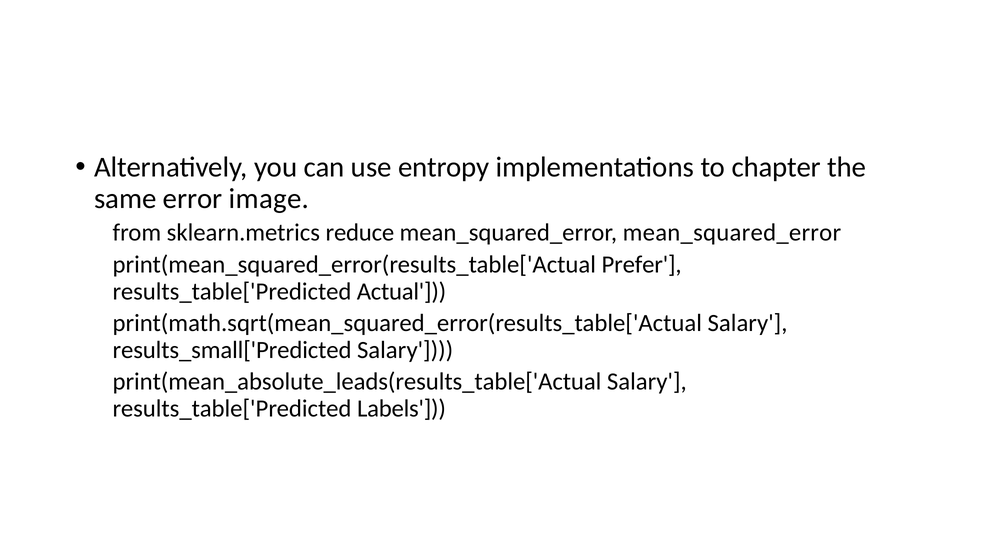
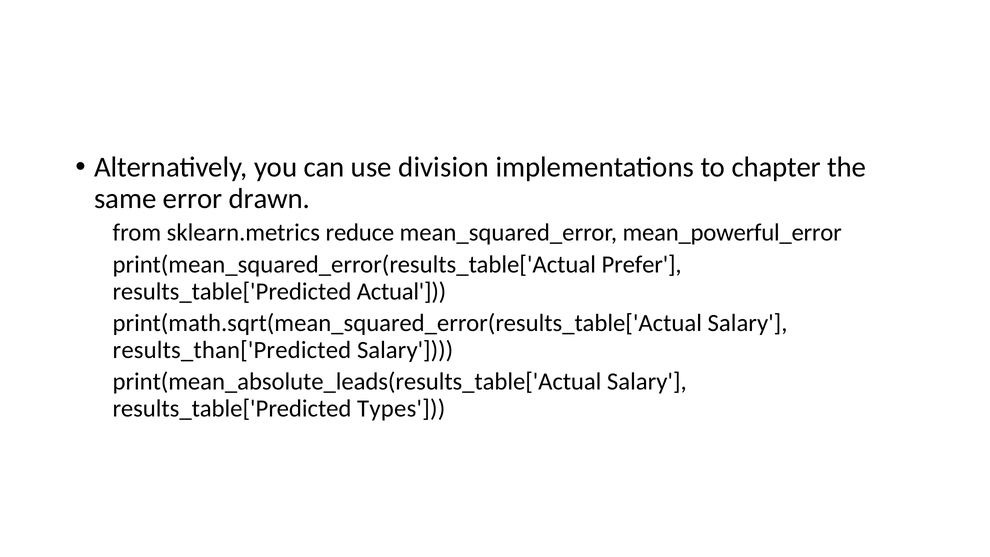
entropy: entropy -> division
image: image -> drawn
mean_squared_error mean_squared_error: mean_squared_error -> mean_powerful_error
results_small['Predicted: results_small['Predicted -> results_than['Predicted
Labels: Labels -> Types
